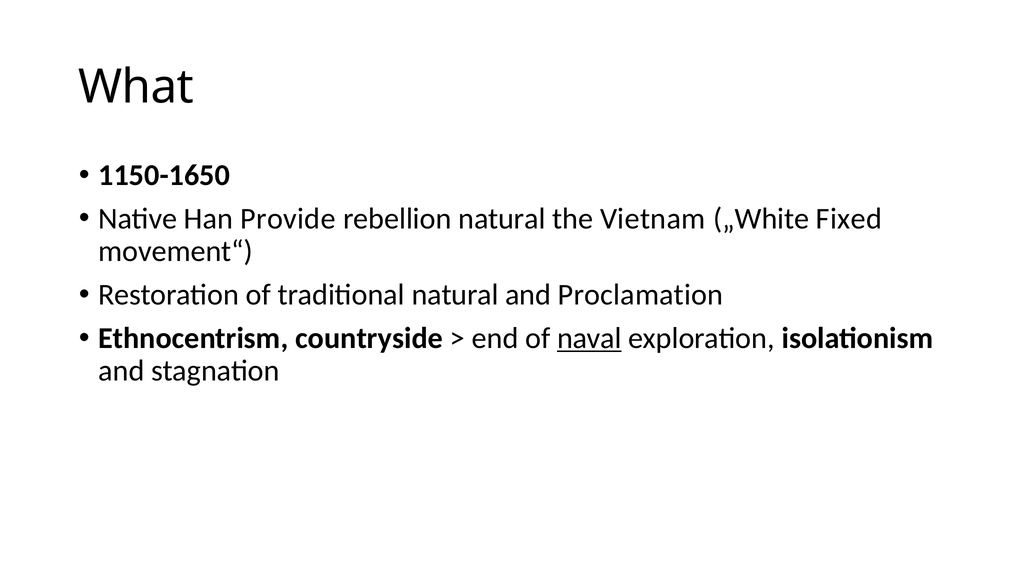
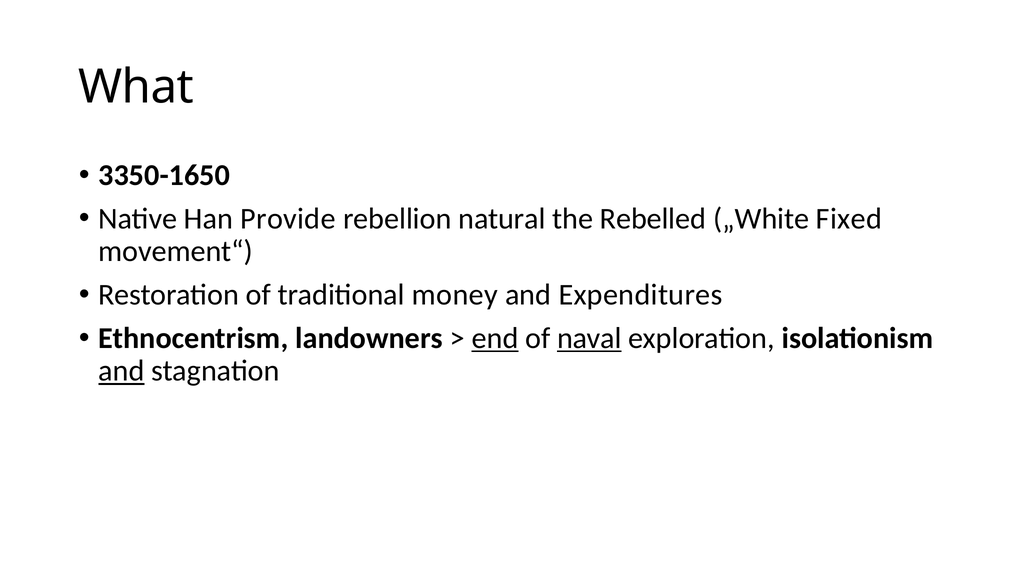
1150-1650: 1150-1650 -> 3350-1650
Vietnam: Vietnam -> Rebelled
traditional natural: natural -> money
Proclamation: Proclamation -> Expenditures
countryside: countryside -> landowners
end underline: none -> present
and at (121, 371) underline: none -> present
